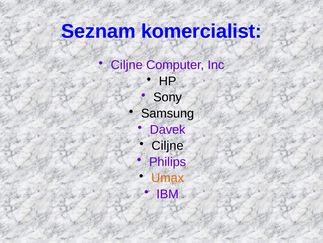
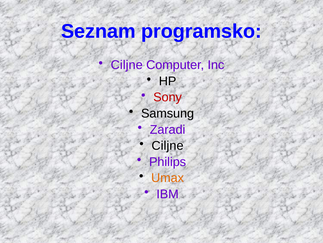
komercialist: komercialist -> programsko
Sony colour: black -> red
Davek: Davek -> Zaradi
